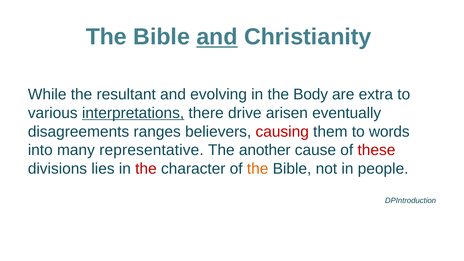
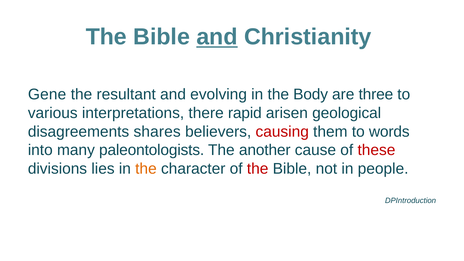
While: While -> Gene
extra: extra -> three
interpretations underline: present -> none
drive: drive -> rapid
eventually: eventually -> geological
ranges: ranges -> shares
representative: representative -> paleontologists
the at (146, 169) colour: red -> orange
the at (258, 169) colour: orange -> red
